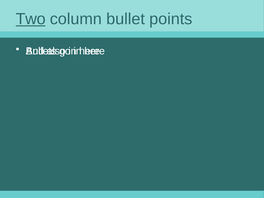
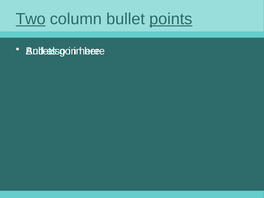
points underline: none -> present
